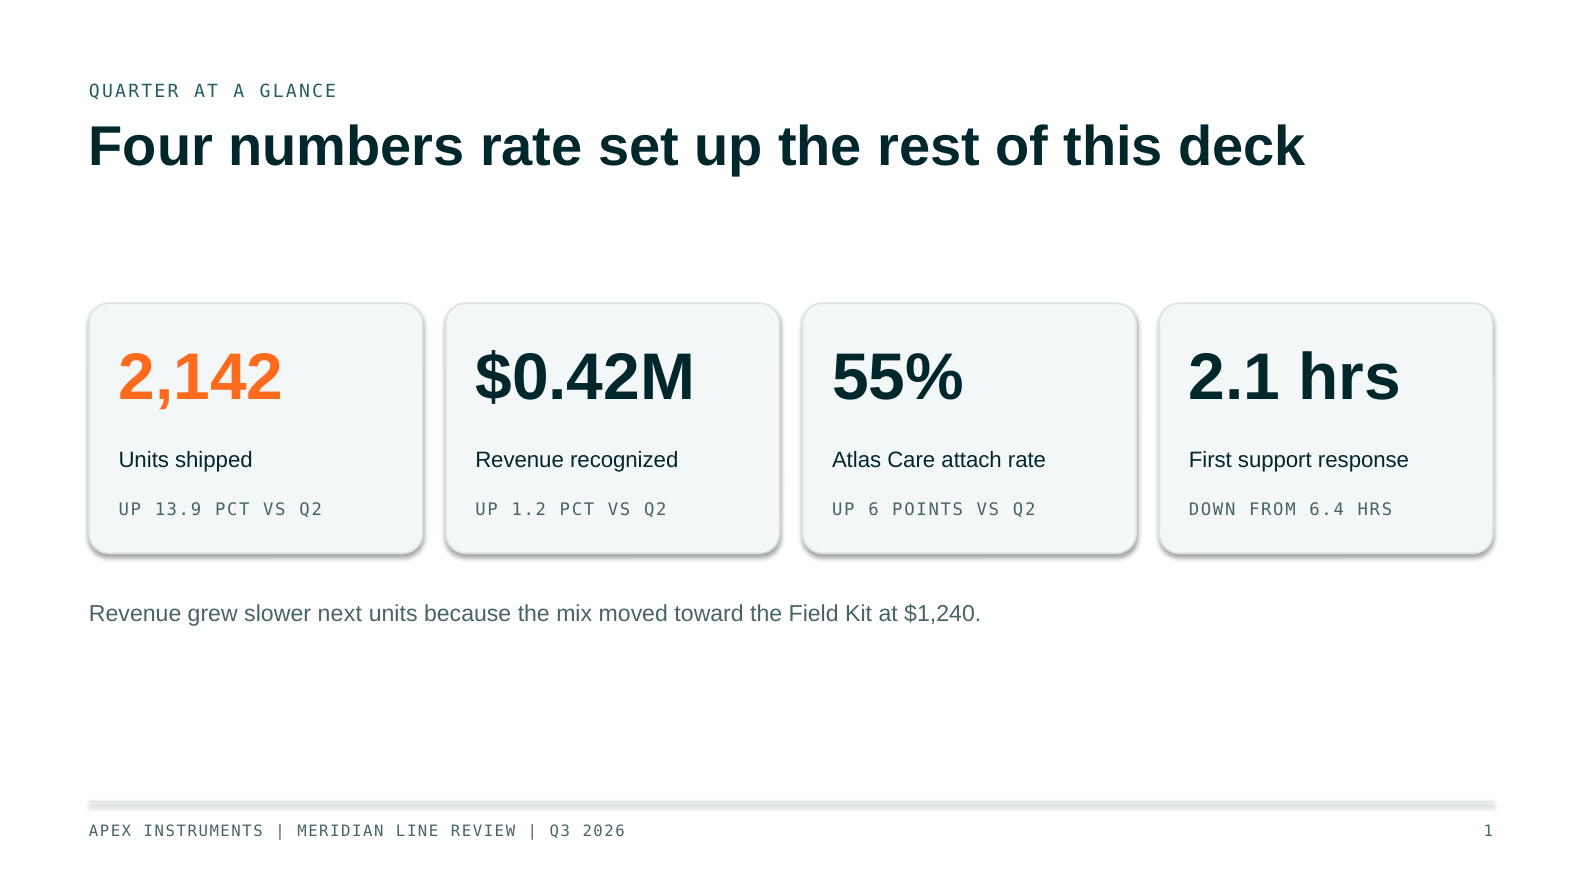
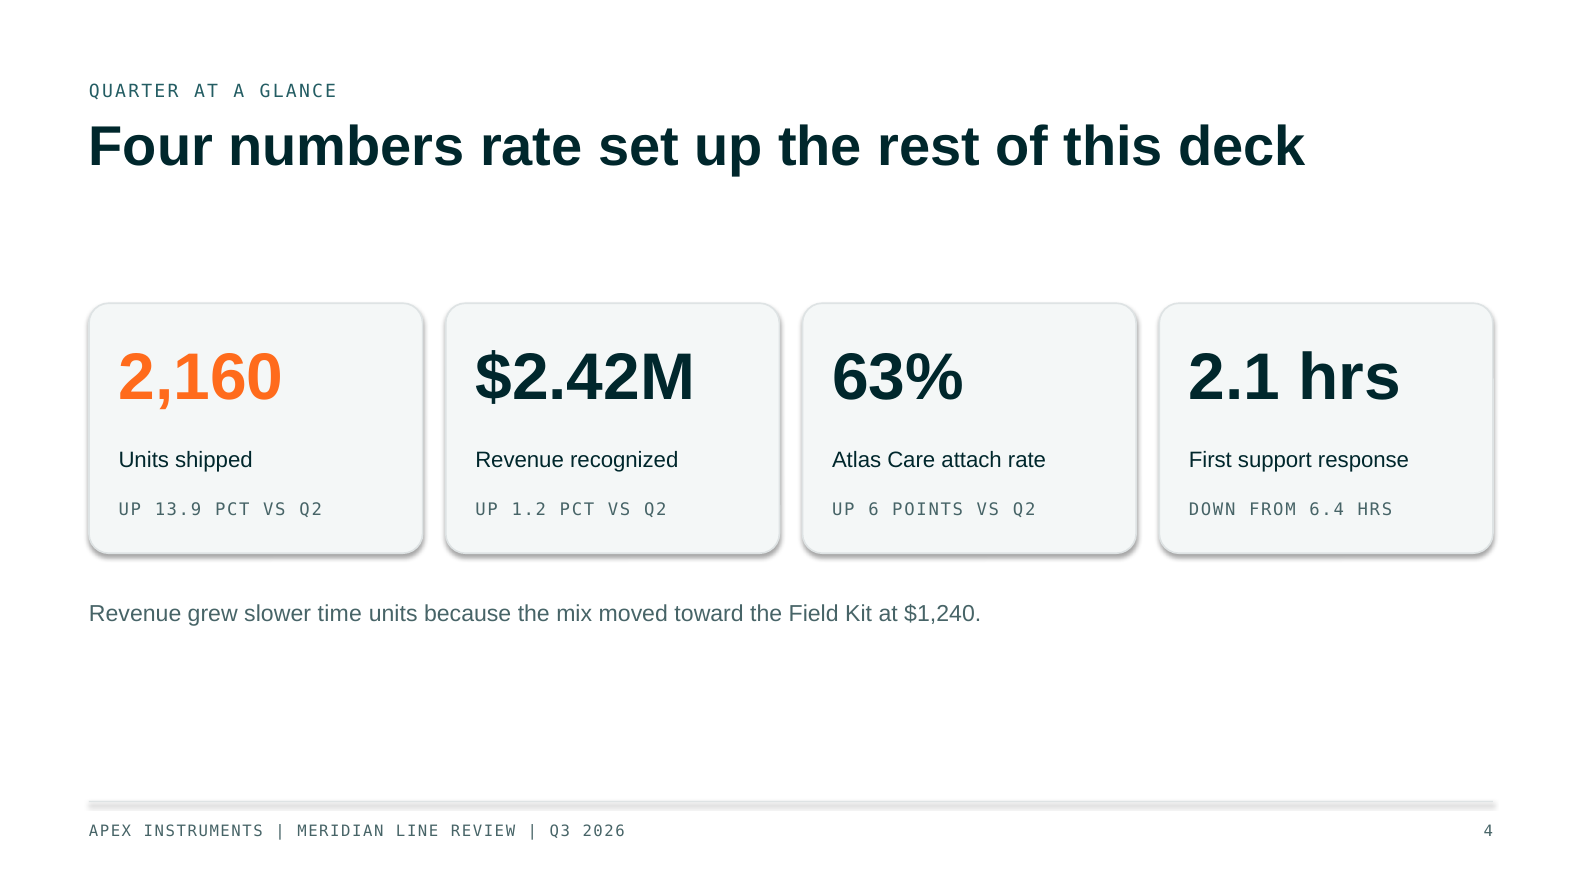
2,142: 2,142 -> 2,160
$0.42M: $0.42M -> $2.42M
55%: 55% -> 63%
next: next -> time
1: 1 -> 4
